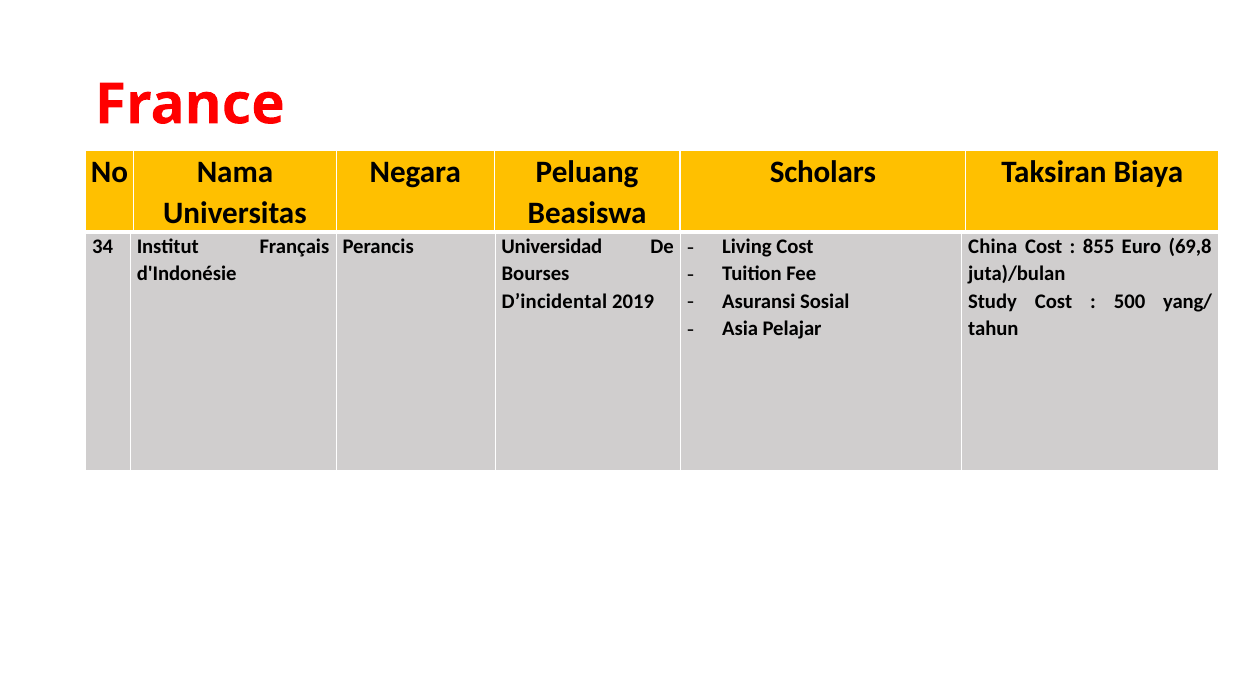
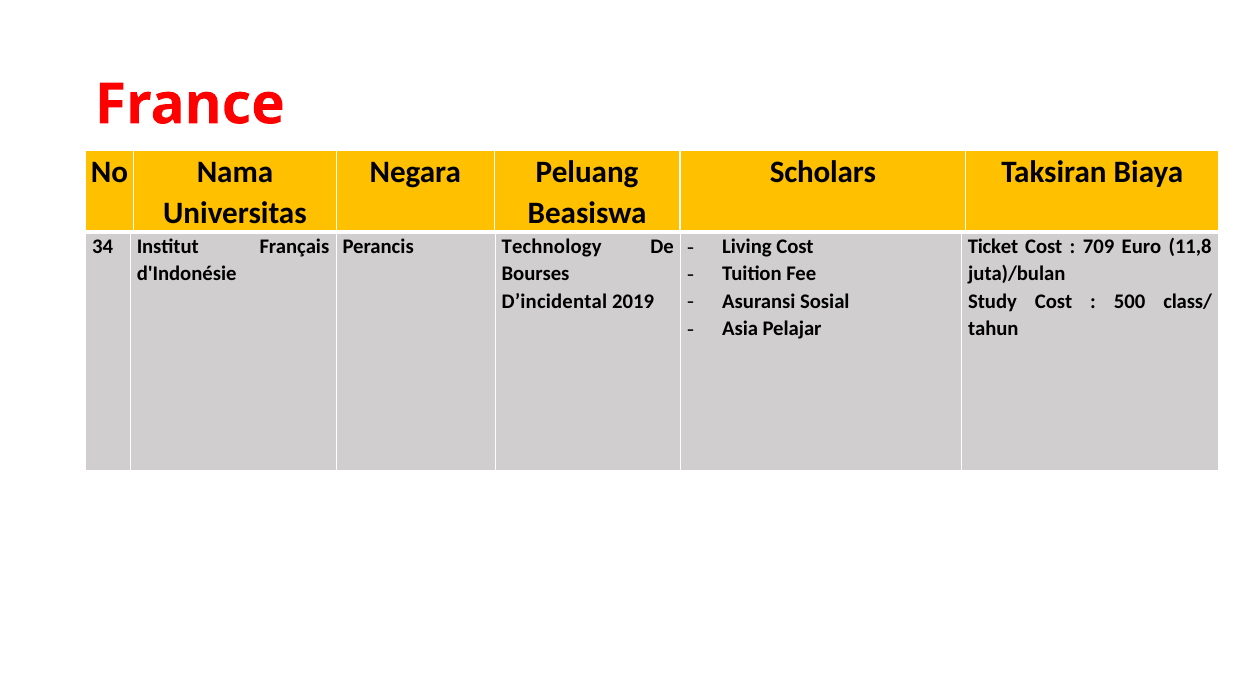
Universidad: Universidad -> Technology
China: China -> Ticket
855: 855 -> 709
69,8: 69,8 -> 11,8
yang/: yang/ -> class/
